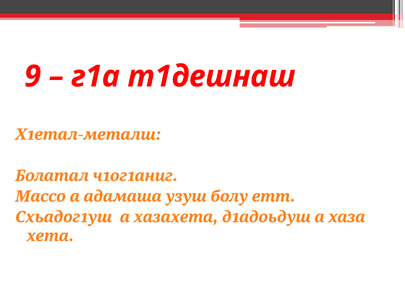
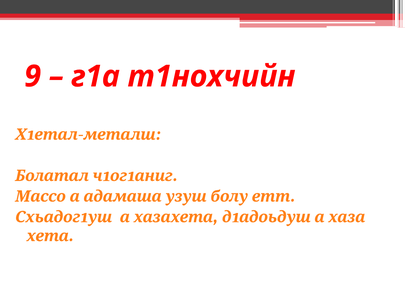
т1дешнаш: т1дешнаш -> т1нохчийн
